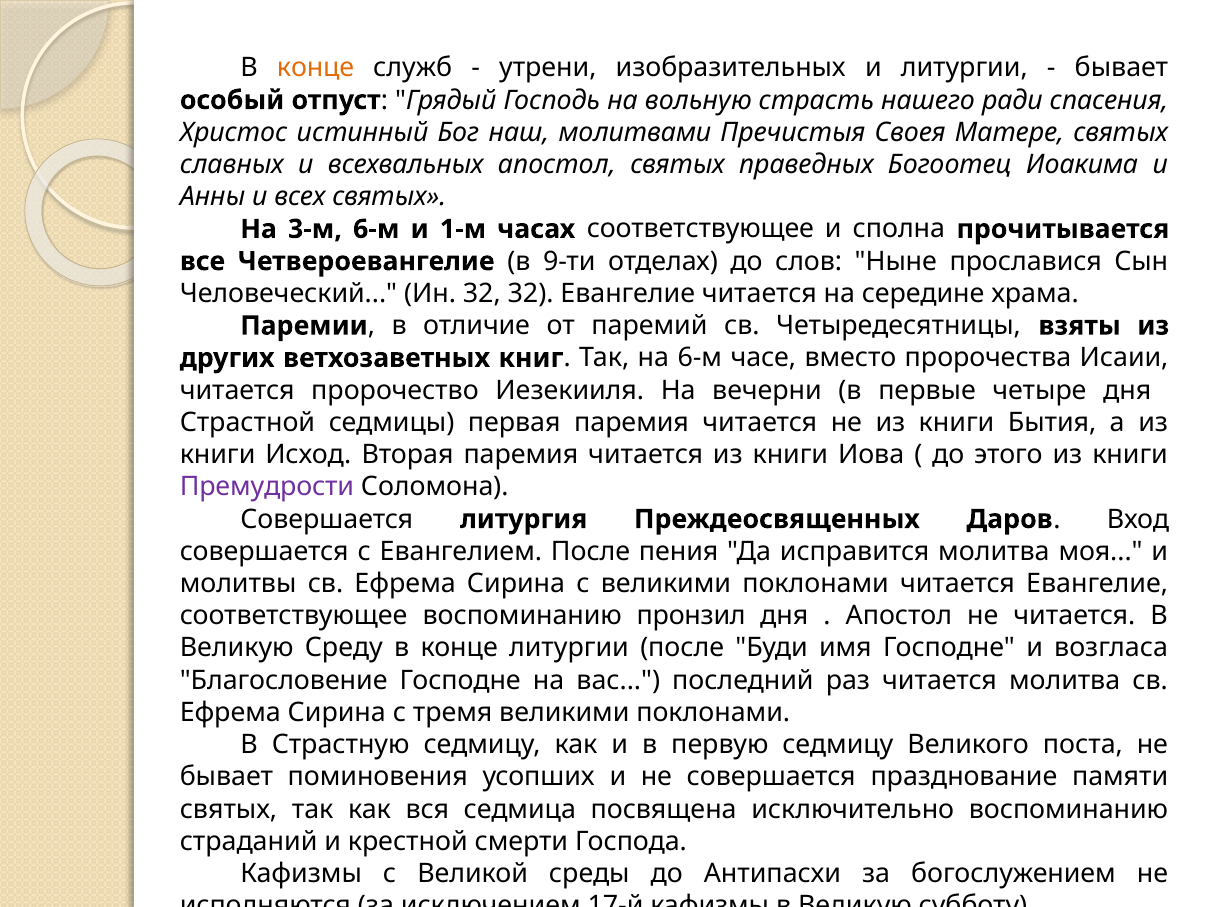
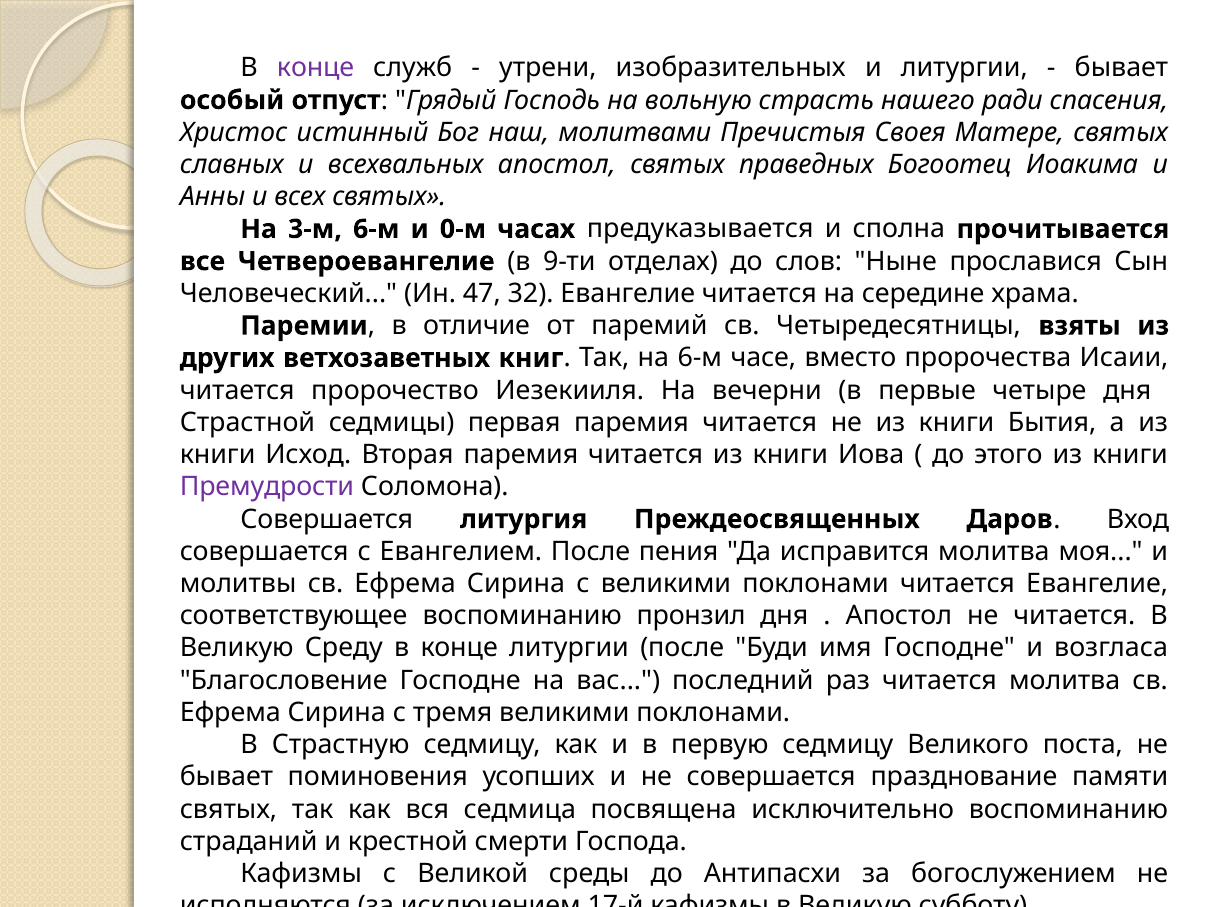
конце at (316, 68) colour: orange -> purple
1-м: 1-м -> 0-м
часах соответствующее: соответствующее -> предуказывается
Ин 32: 32 -> 47
